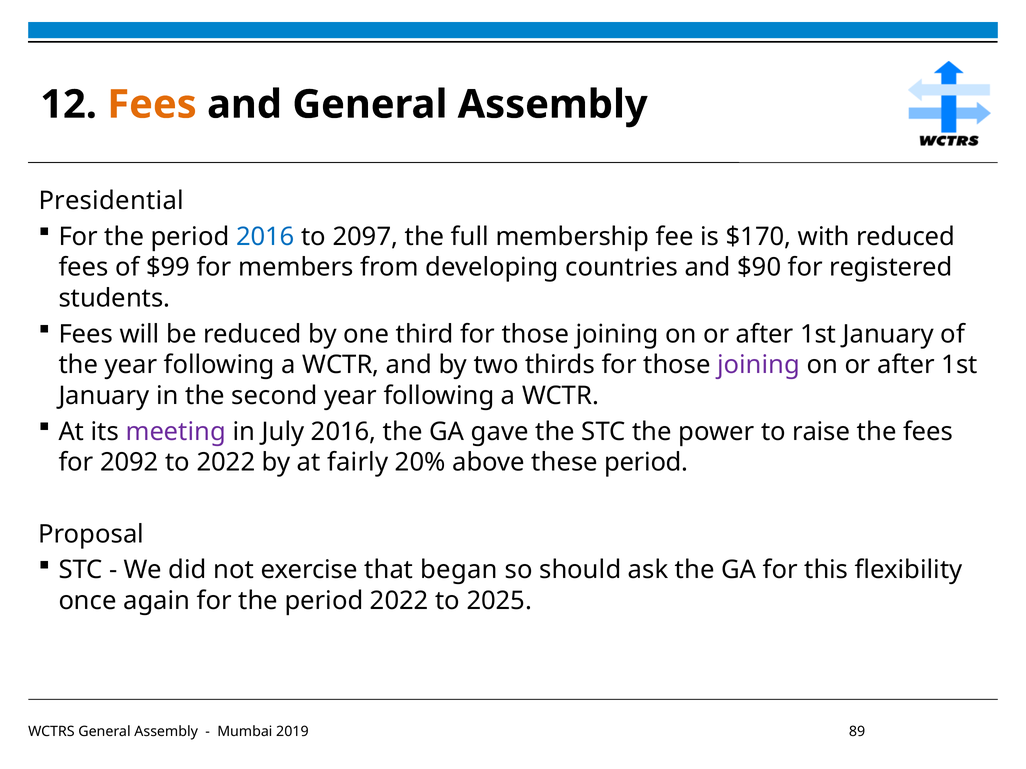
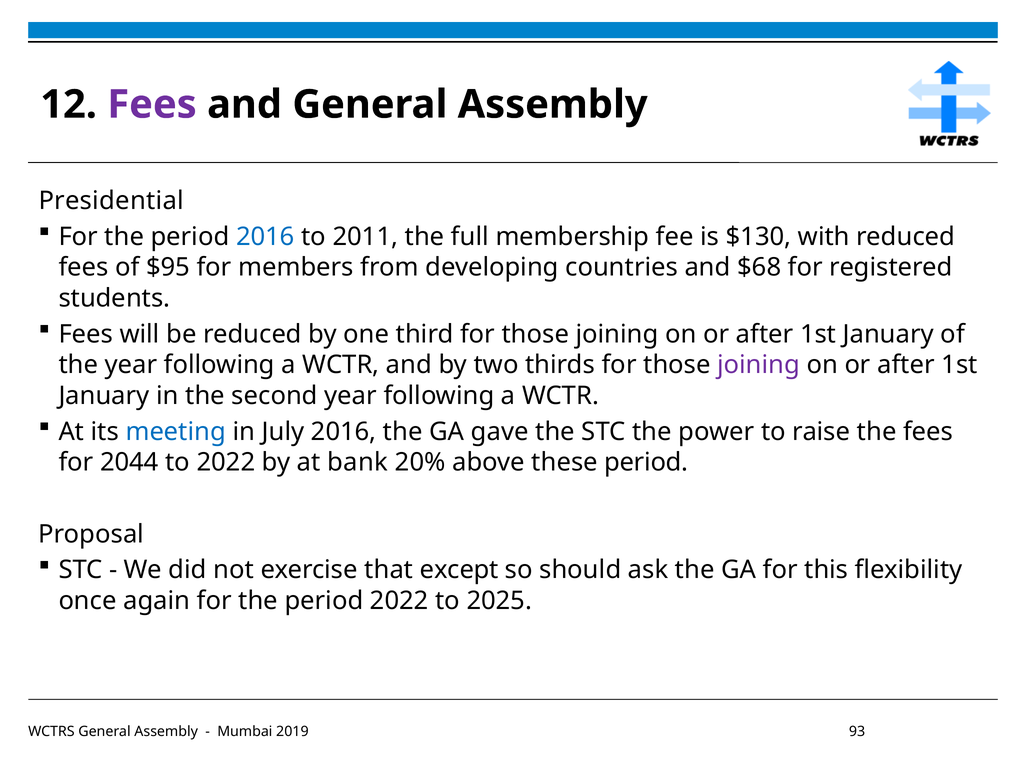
Fees at (152, 105) colour: orange -> purple
2097: 2097 -> 2011
$170: $170 -> $130
$99: $99 -> $95
$90: $90 -> $68
meeting colour: purple -> blue
2092: 2092 -> 2044
fairly: fairly -> bank
began: began -> except
89: 89 -> 93
